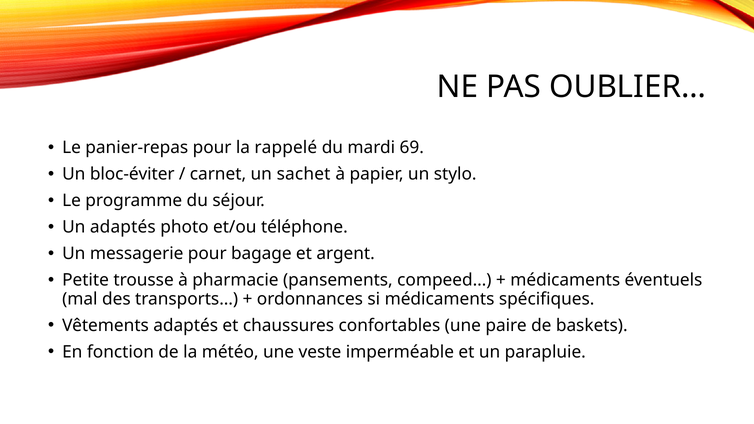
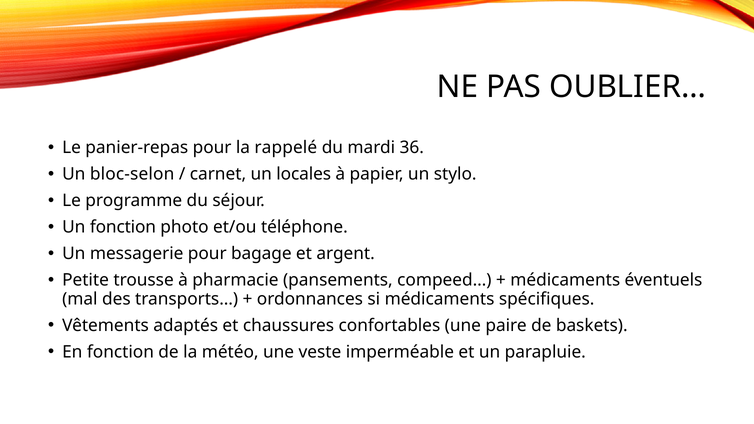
69: 69 -> 36
bloc-éviter: bloc-éviter -> bloc-selon
sachet: sachet -> locales
Un adaptés: adaptés -> fonction
